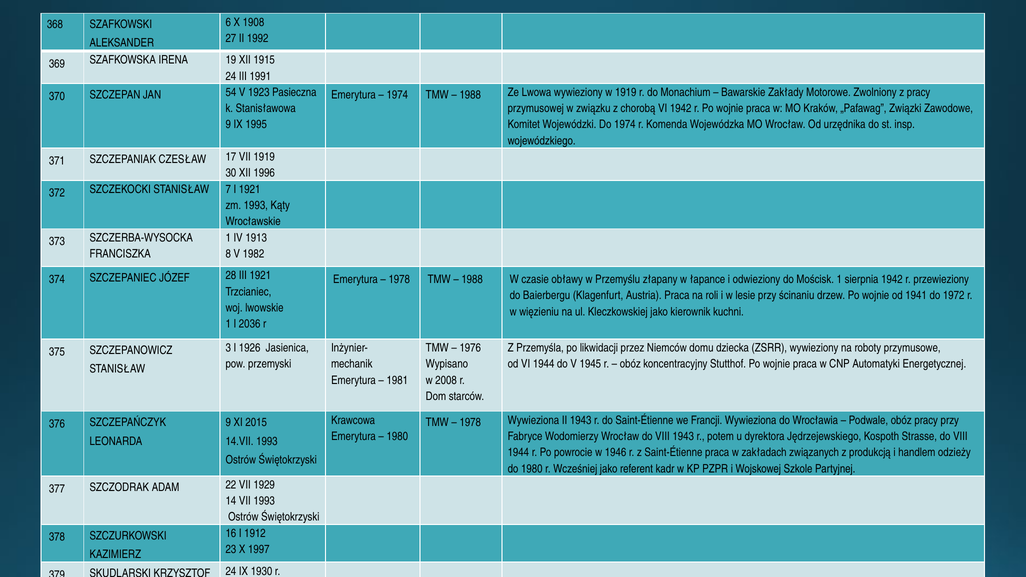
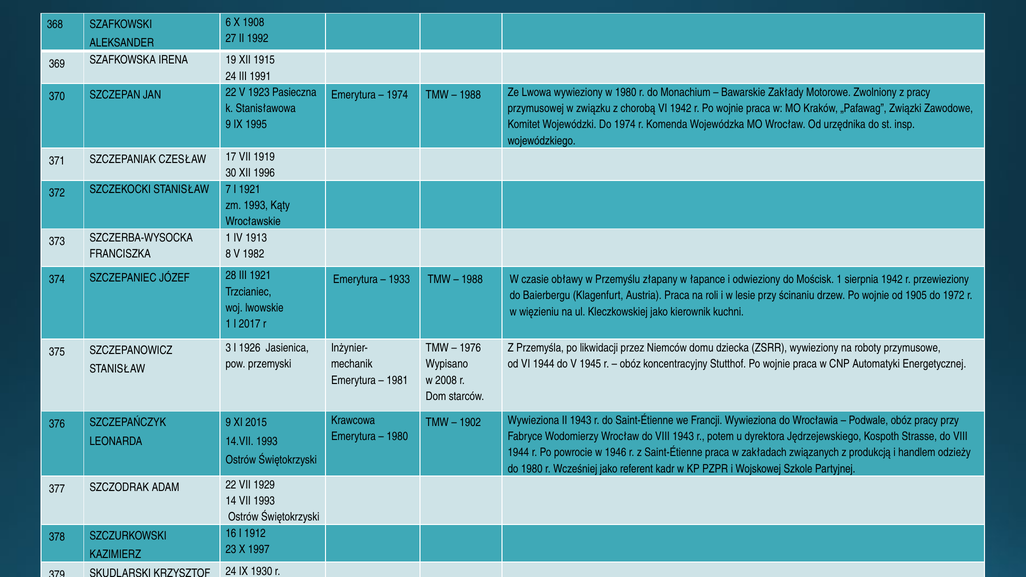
w 1919: 1919 -> 1980
JAN 54: 54 -> 22
1978 at (399, 279): 1978 -> 1933
1941: 1941 -> 1905
2036: 2036 -> 2017
1978 at (470, 423): 1978 -> 1902
